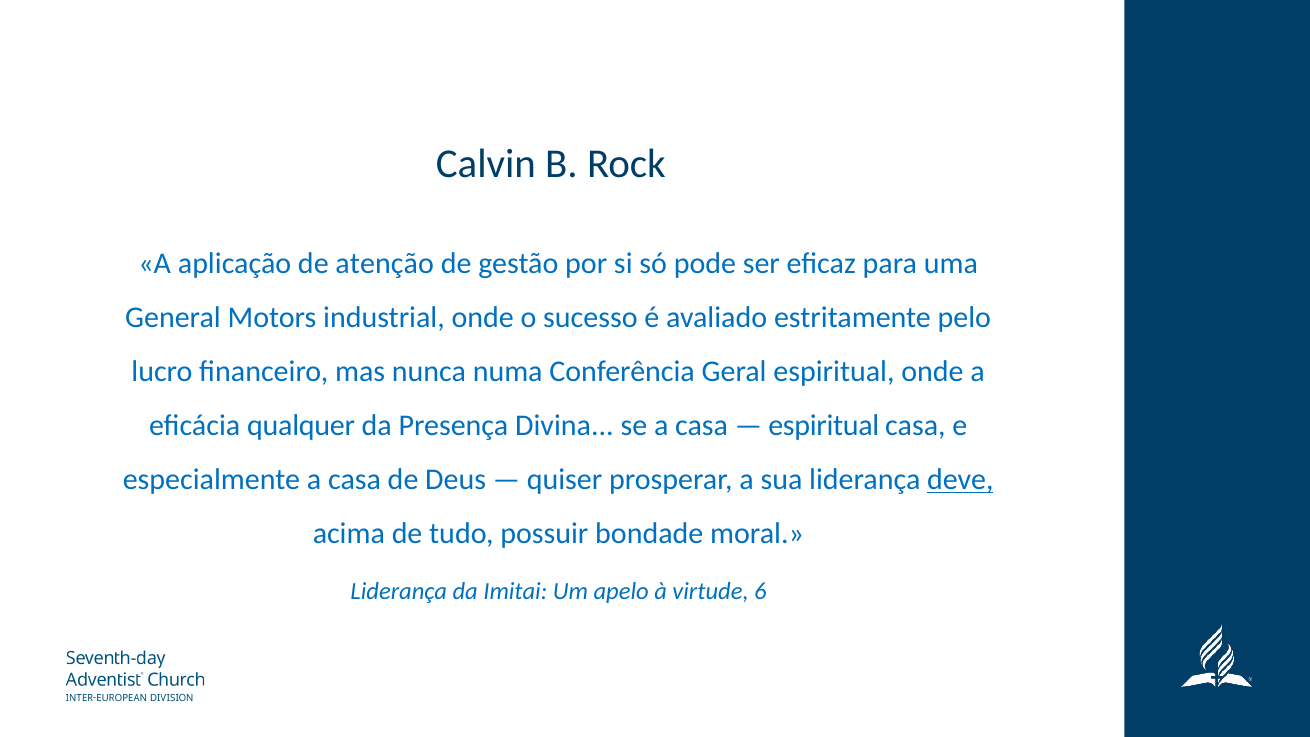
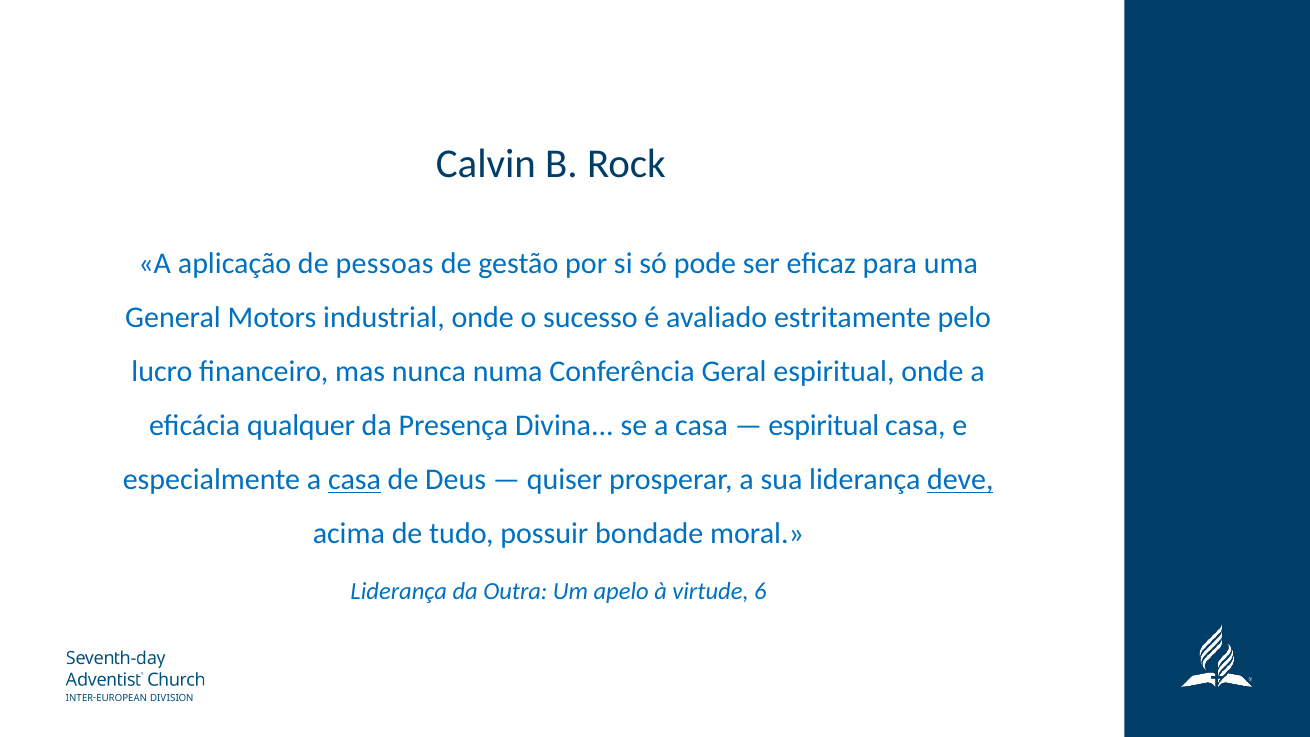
atenção: atenção -> pessoas
casa at (355, 480) underline: none -> present
Imitai: Imitai -> Outra
